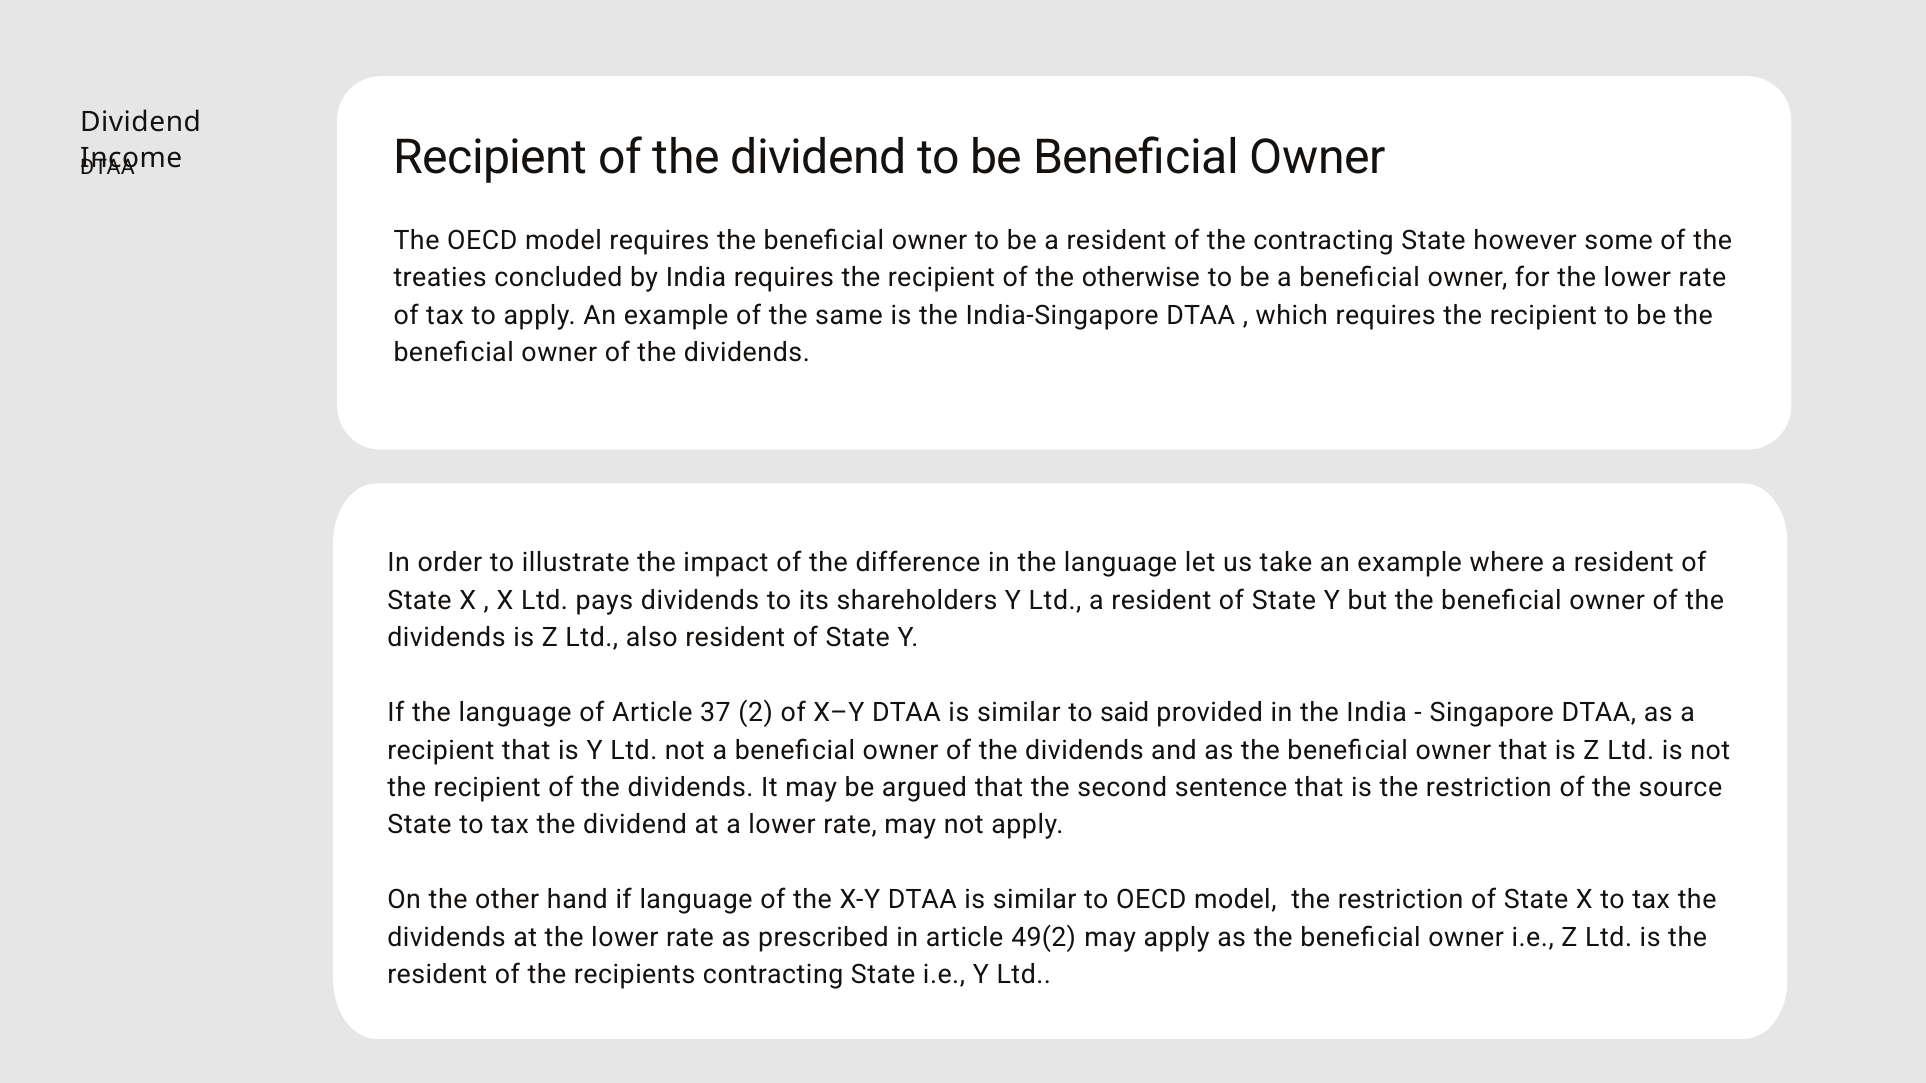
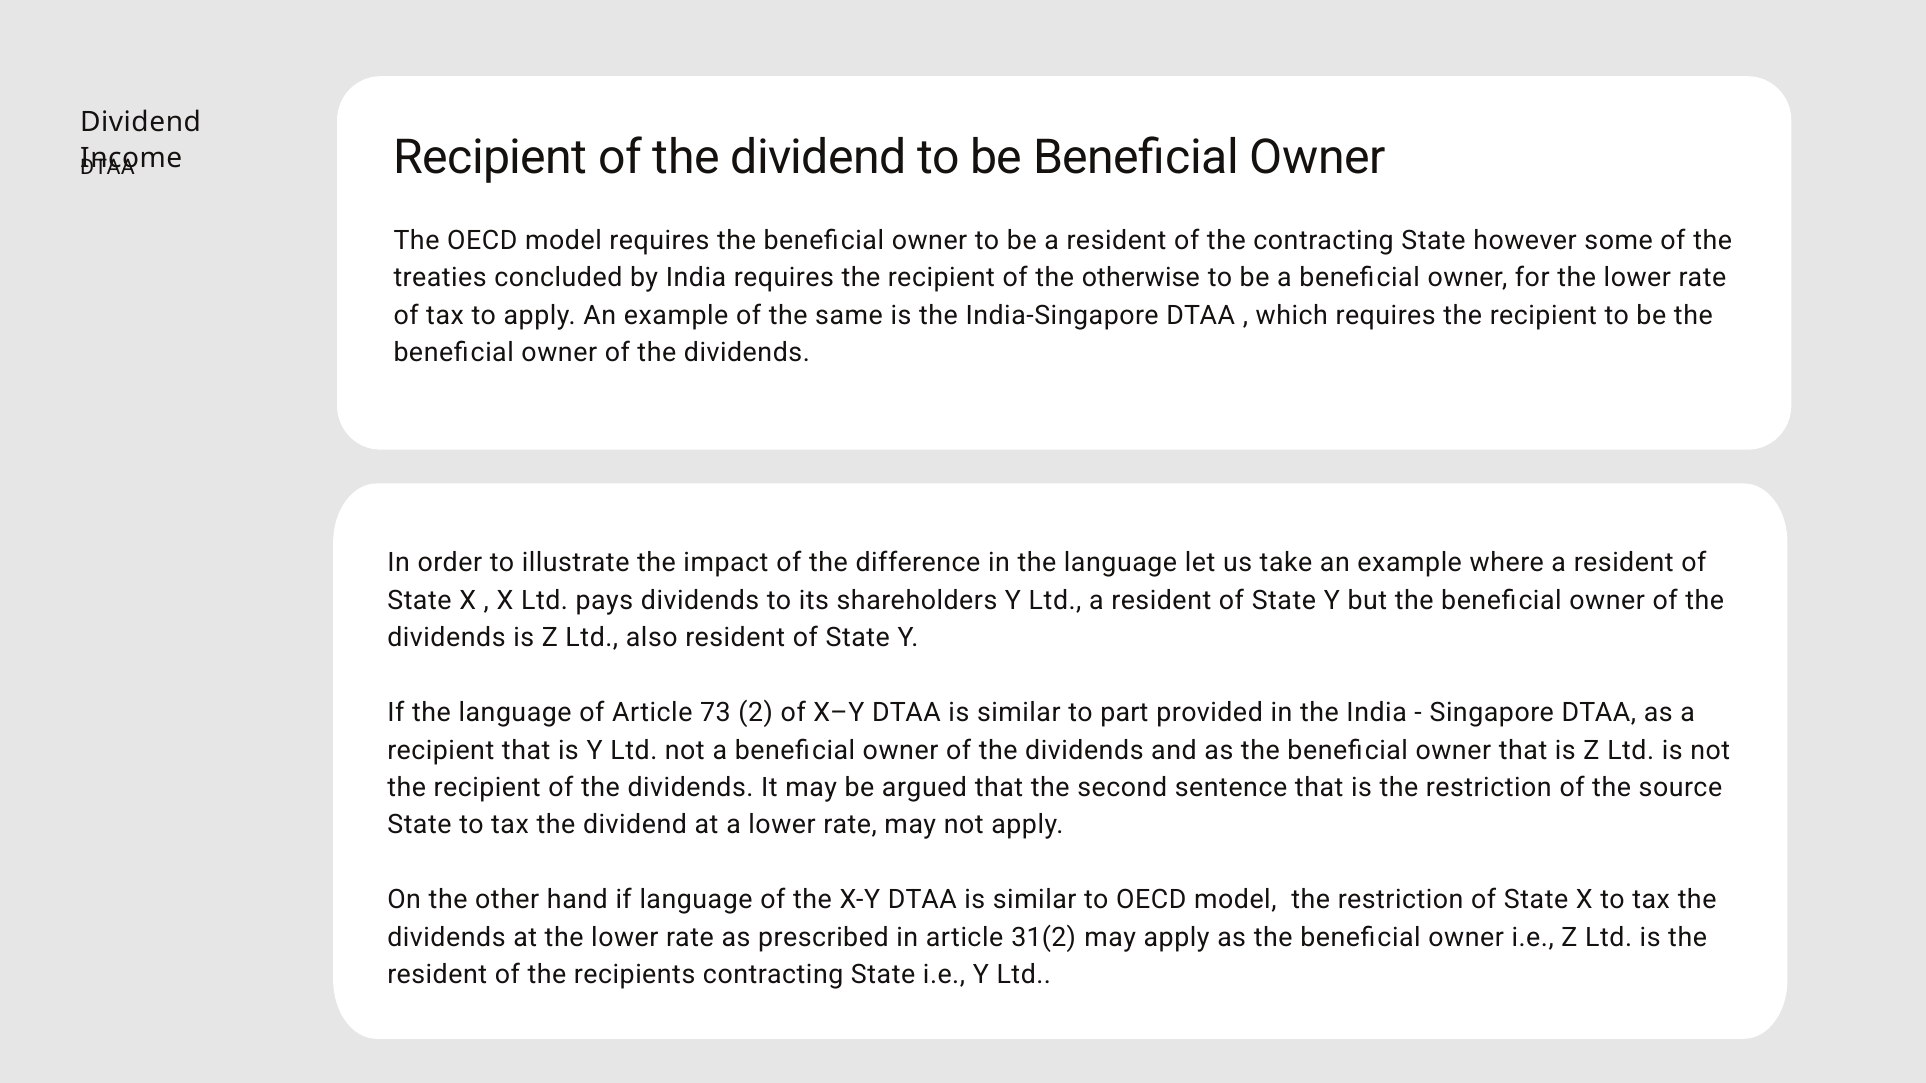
37: 37 -> 73
said: said -> part
49(2: 49(2 -> 31(2
